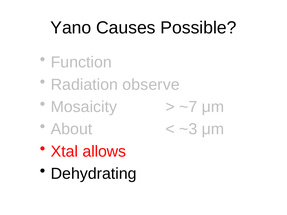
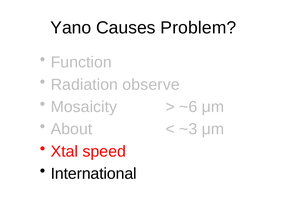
Possible: Possible -> Problem
~7: ~7 -> ~6
allows: allows -> speed
Dehydrating: Dehydrating -> International
